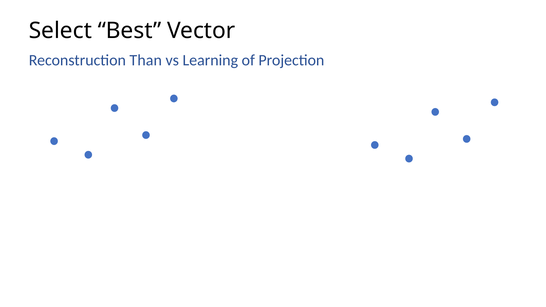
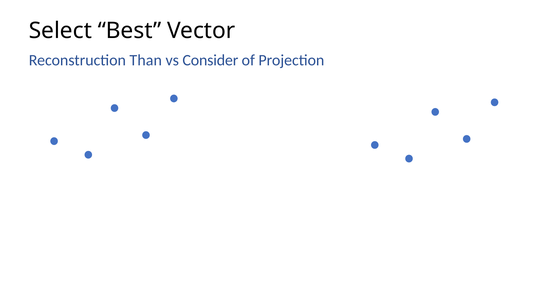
Learning: Learning -> Consider
